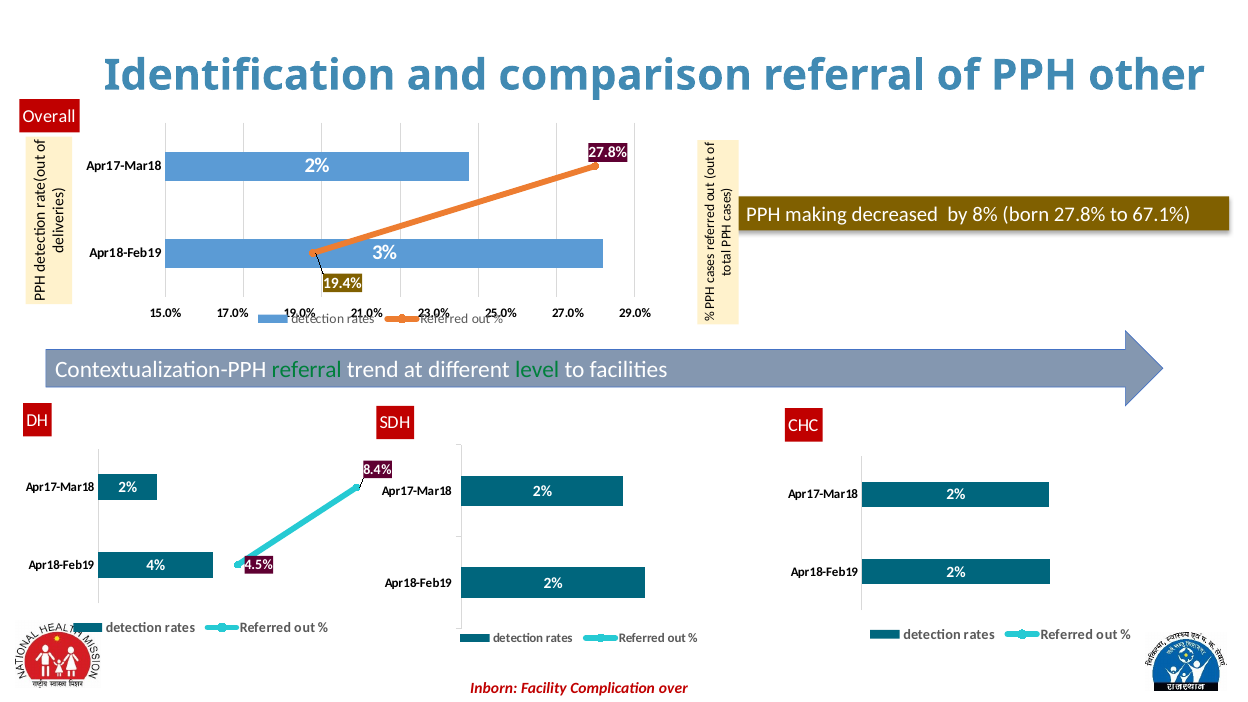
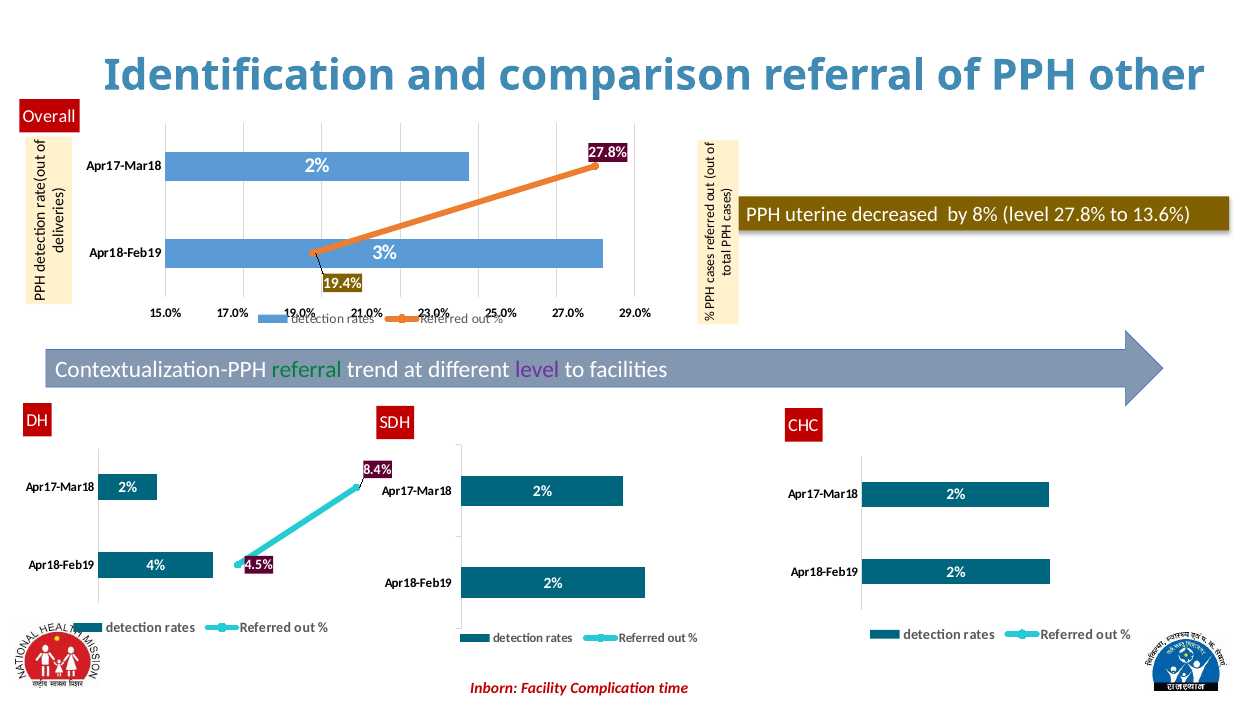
making: making -> uterine
8% born: born -> level
67.1%: 67.1% -> 13.6%
level at (537, 370) colour: green -> purple
over: over -> time
